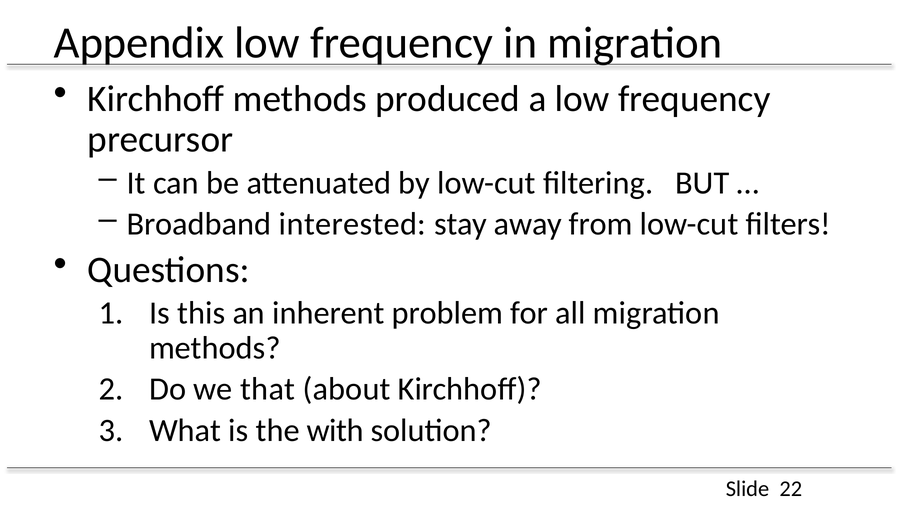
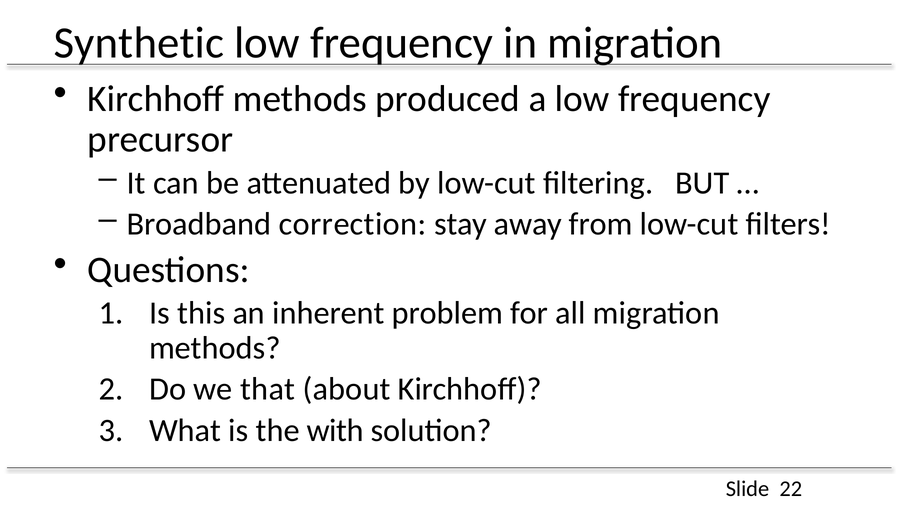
Appendix: Appendix -> Synthetic
interested: interested -> correction
